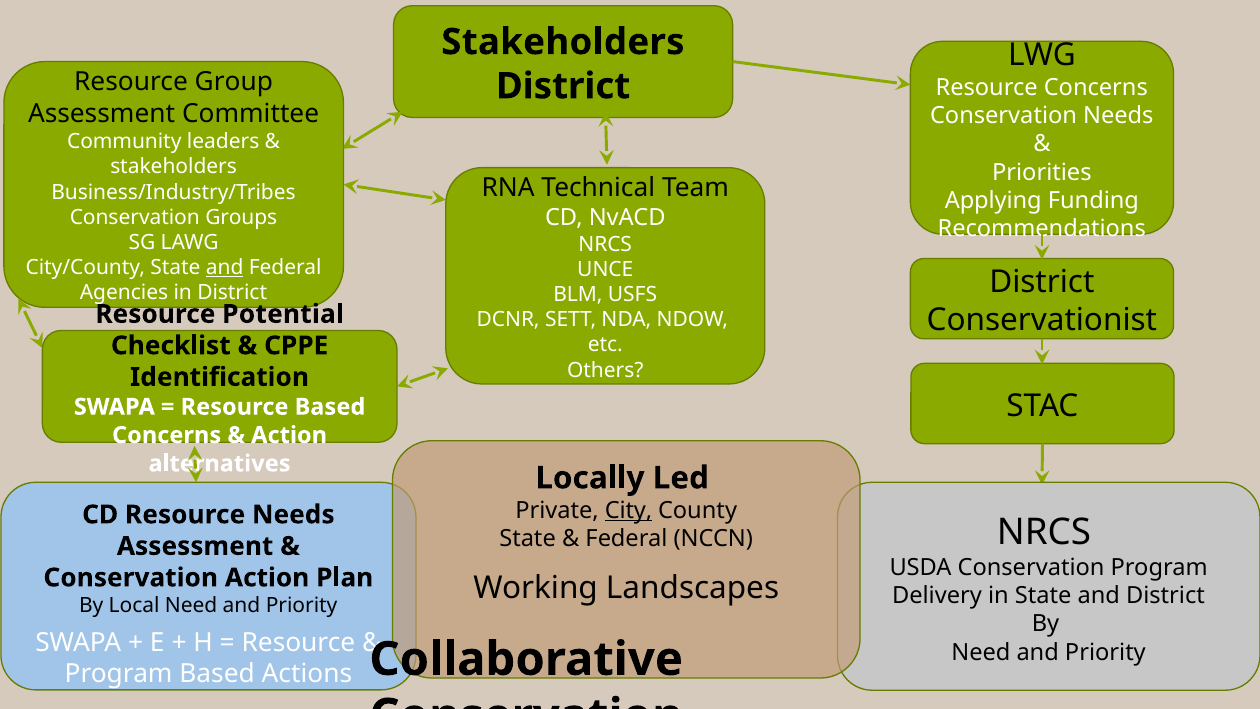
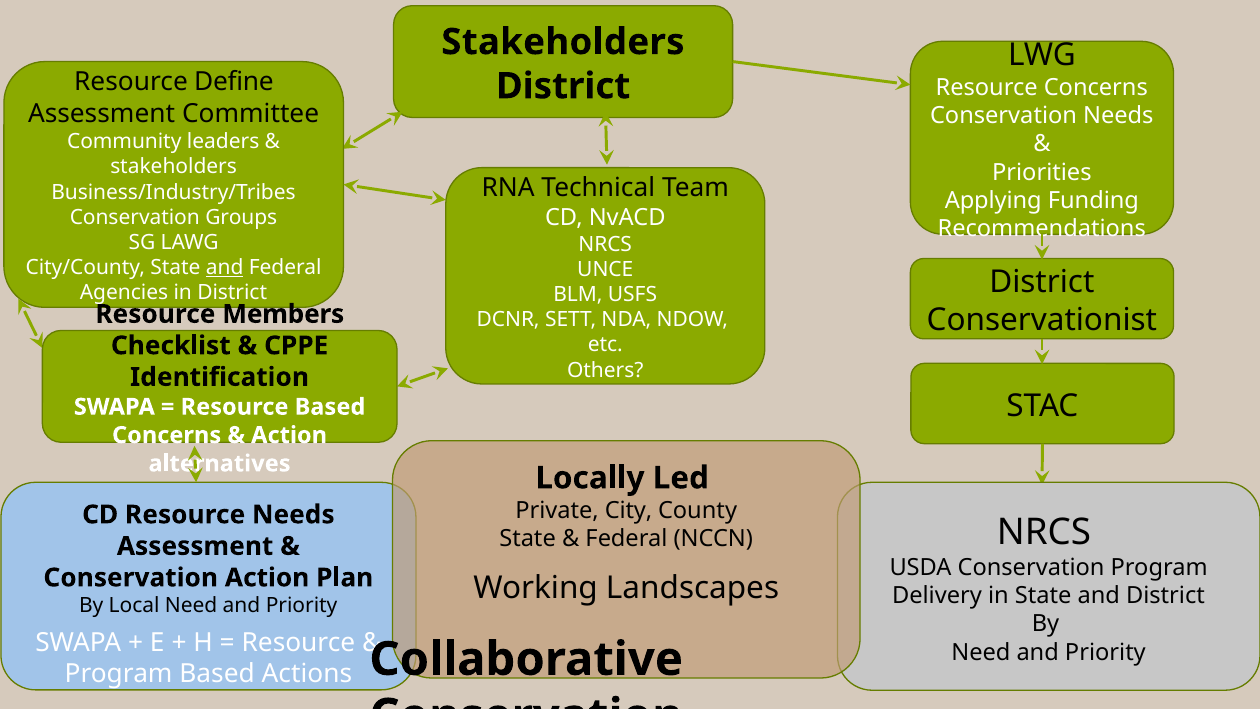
Group: Group -> Define
Potential: Potential -> Members
City underline: present -> none
